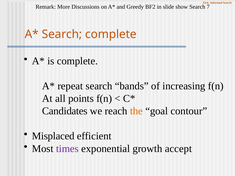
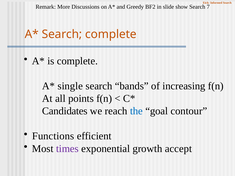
repeat: repeat -> single
the colour: orange -> blue
Misplaced: Misplaced -> Functions
